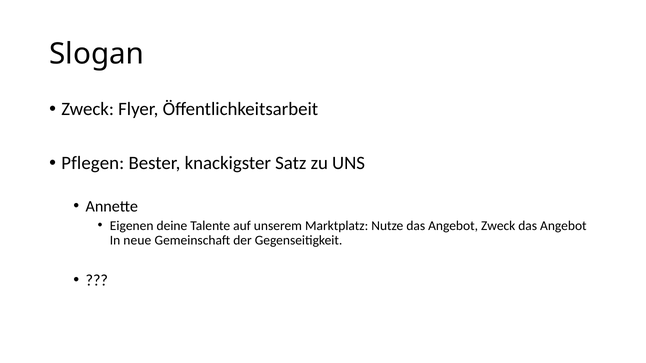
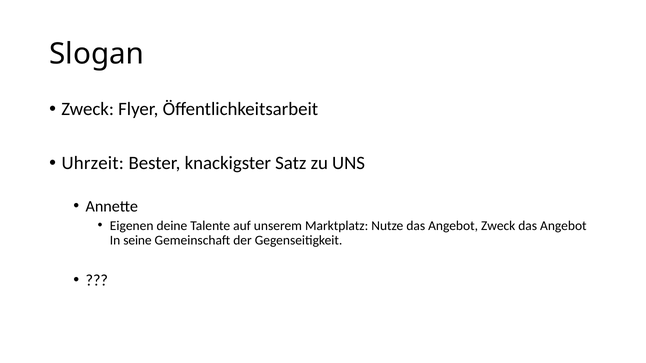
Pflegen: Pflegen -> Uhrzeit
neue: neue -> seine
